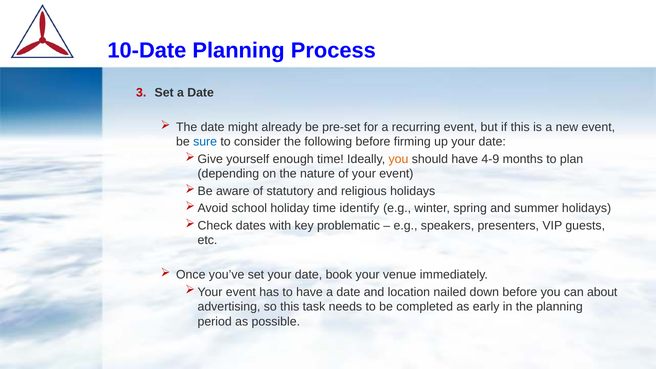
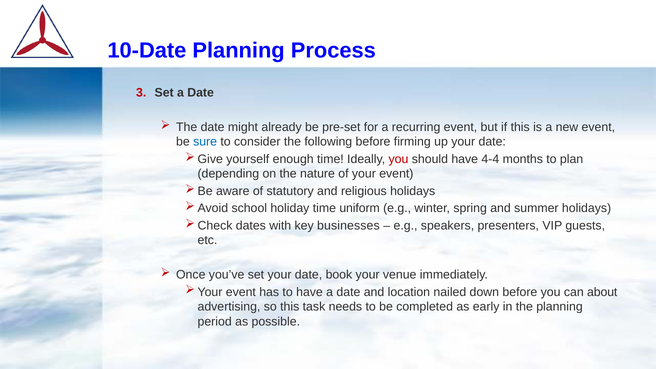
you at (398, 159) colour: orange -> red
4-9: 4-9 -> 4-4
identify: identify -> uniform
problematic: problematic -> businesses
